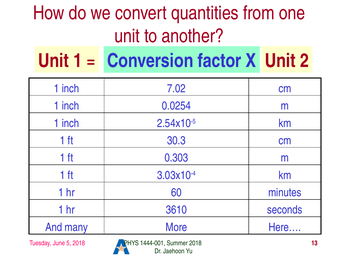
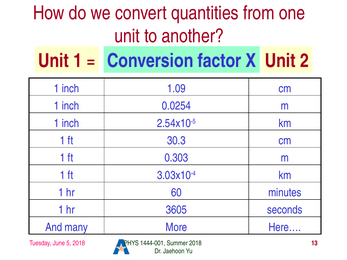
7.02: 7.02 -> 1.09
3610: 3610 -> 3605
